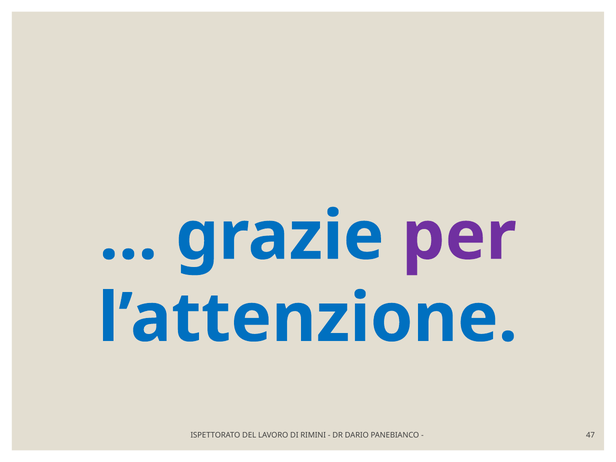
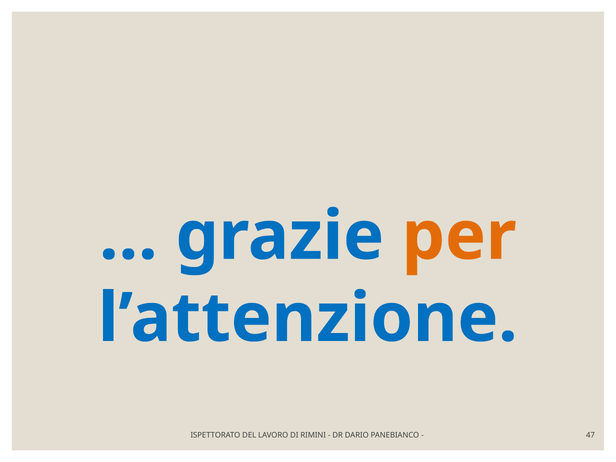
per colour: purple -> orange
